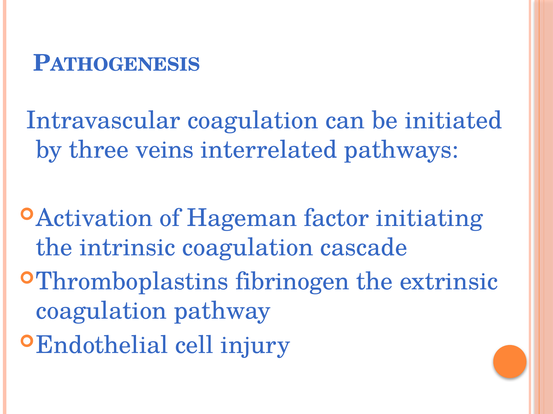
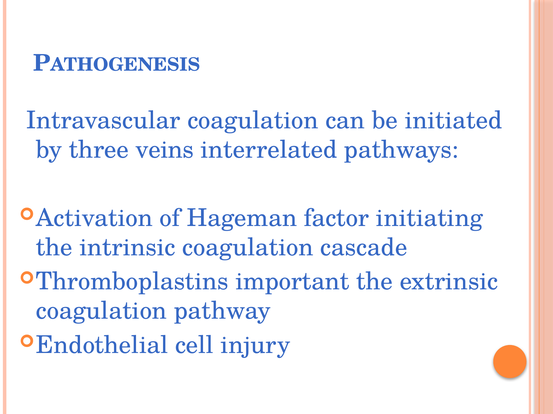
fibrinogen: fibrinogen -> important
